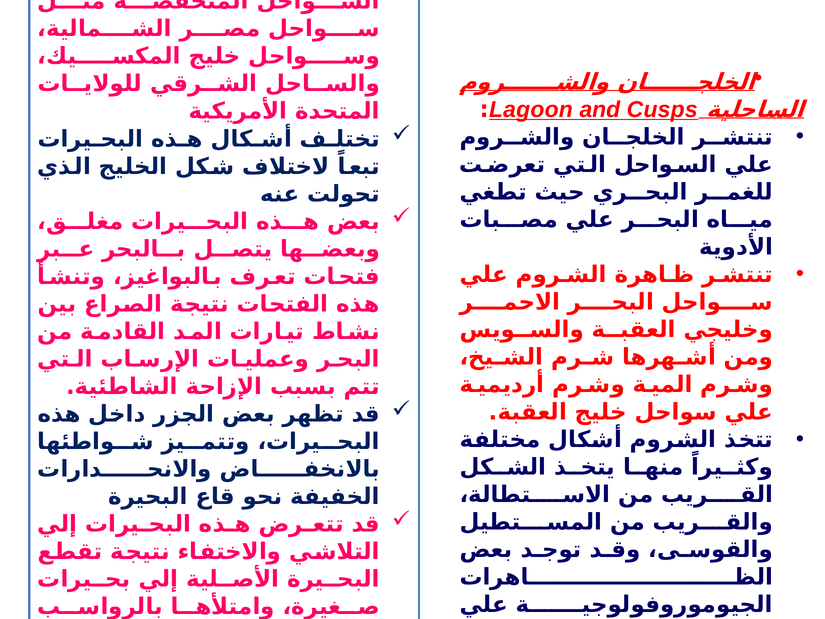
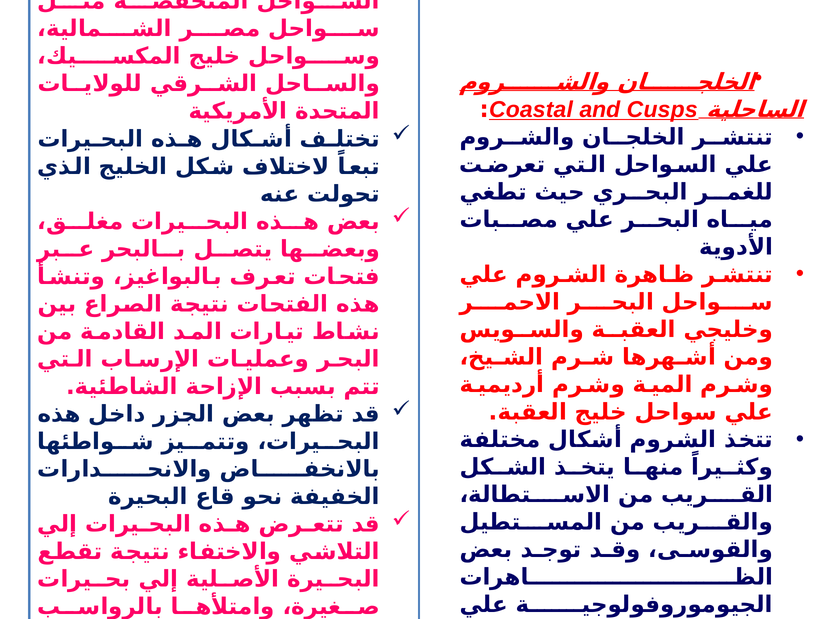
Lagoon at (531, 109): Lagoon -> Coastal
